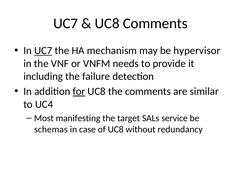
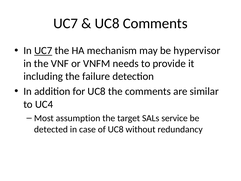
for underline: present -> none
manifesting: manifesting -> assumption
schemas: schemas -> detected
